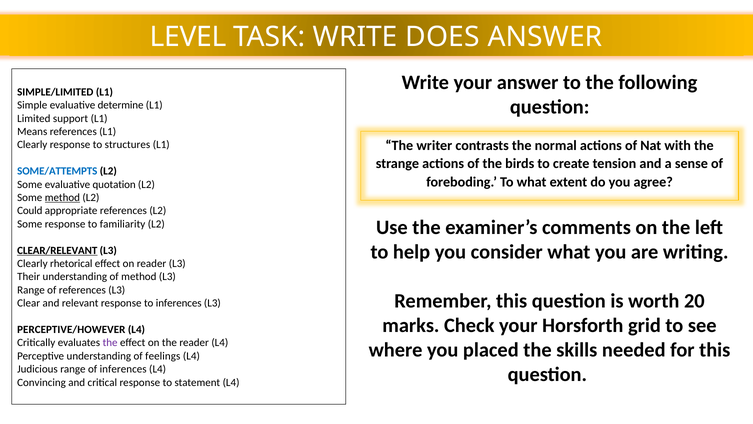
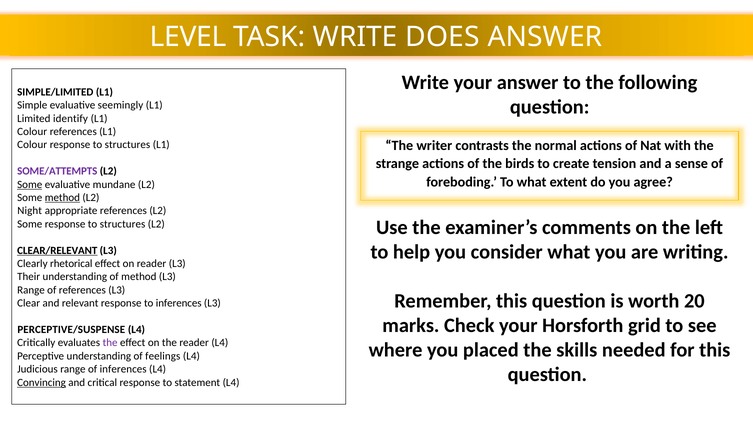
determine: determine -> seemingly
support: support -> identify
Means at (32, 131): Means -> Colour
Clearly at (32, 145): Clearly -> Colour
SOME/ATTEMPTS colour: blue -> purple
Some at (30, 184) underline: none -> present
quotation: quotation -> mundane
Could: Could -> Night
Some response to familiarity: familiarity -> structures
PERCEPTIVE/HOWEVER: PERCEPTIVE/HOWEVER -> PERCEPTIVE/SUSPENSE
Convincing underline: none -> present
